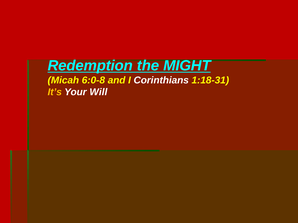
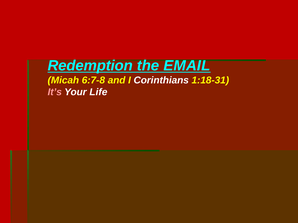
MIGHT: MIGHT -> EMAIL
6:0-8: 6:0-8 -> 6:7-8
It’s colour: yellow -> pink
Will: Will -> Life
